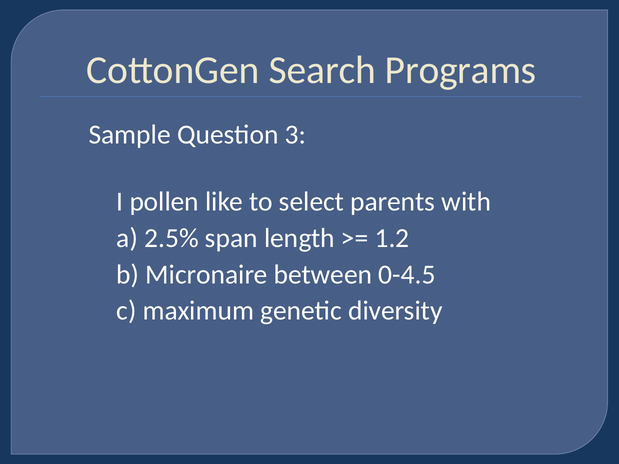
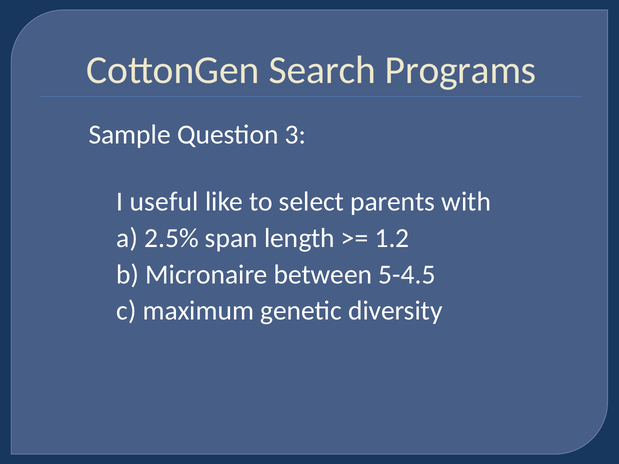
pollen: pollen -> useful
0-4.5: 0-4.5 -> 5-4.5
